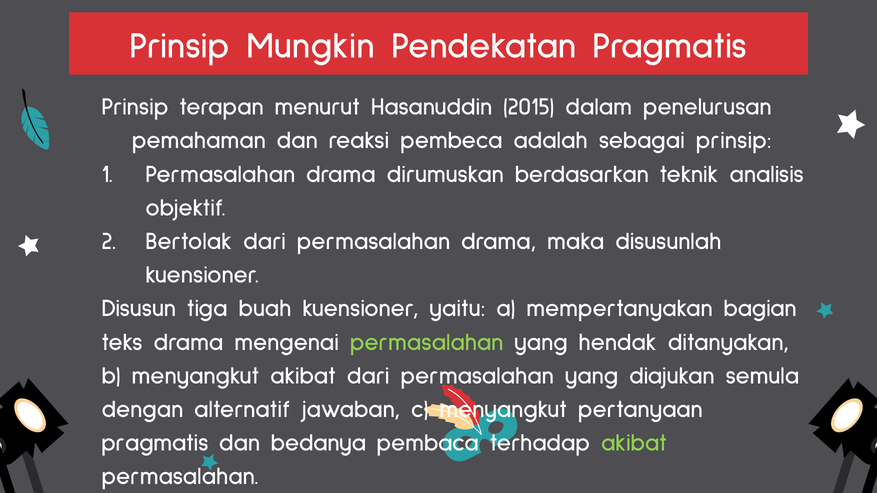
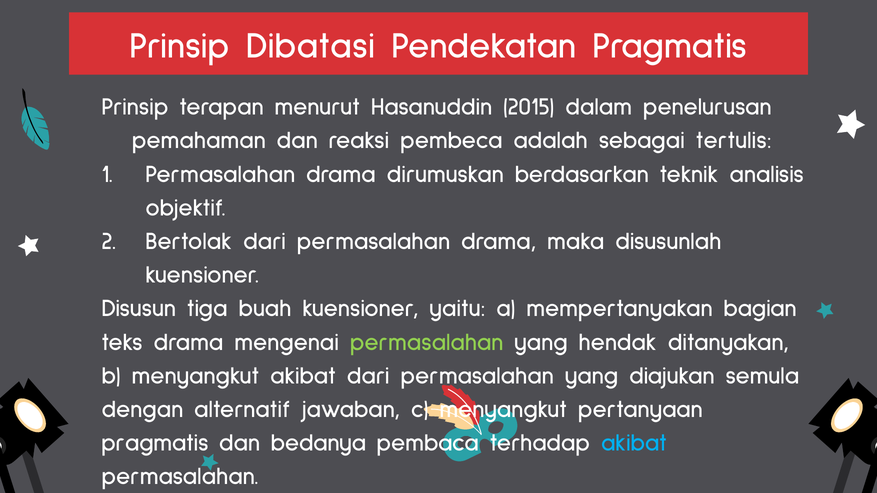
Mungkin: Mungkin -> Dibatasi
sebagai prinsip: prinsip -> tertulis
akibat at (634, 443) colour: light green -> light blue
